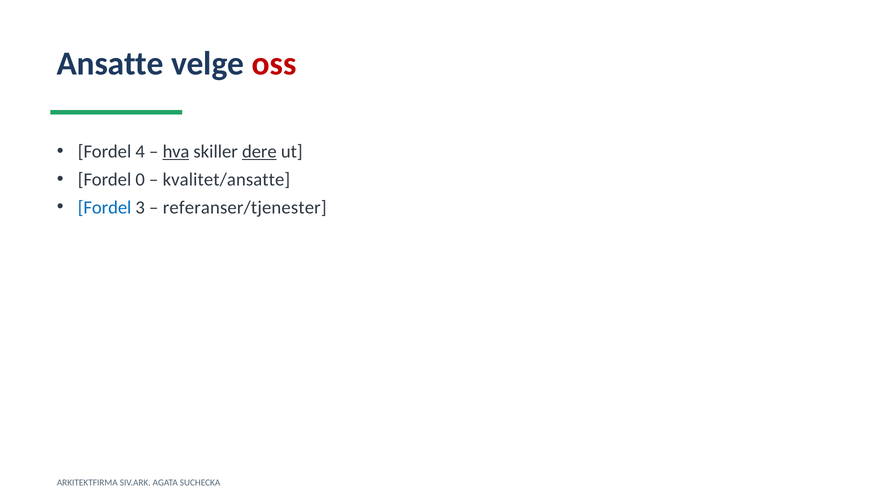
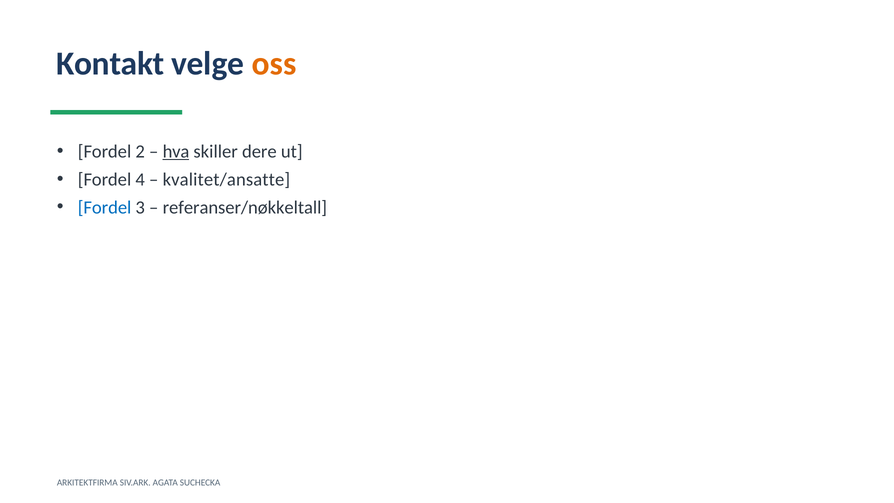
Ansatte: Ansatte -> Kontakt
oss colour: red -> orange
4: 4 -> 2
dere underline: present -> none
0: 0 -> 4
referanser/tjenester: referanser/tjenester -> referanser/nøkkeltall
